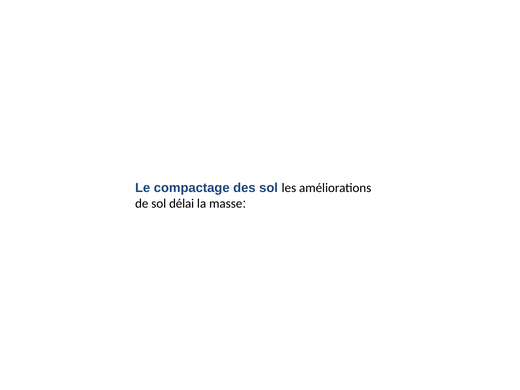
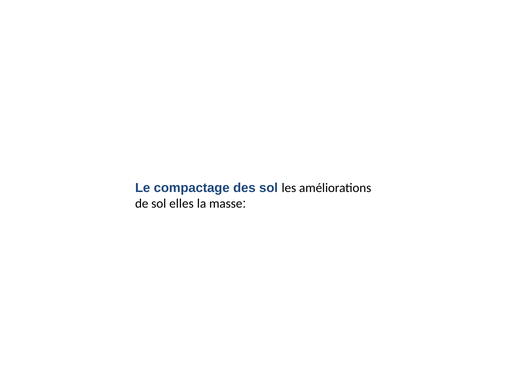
délai: délai -> elles
